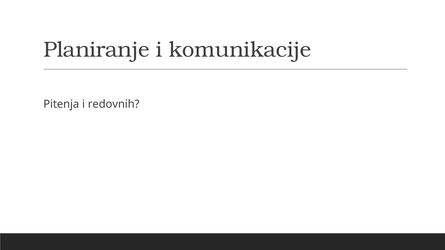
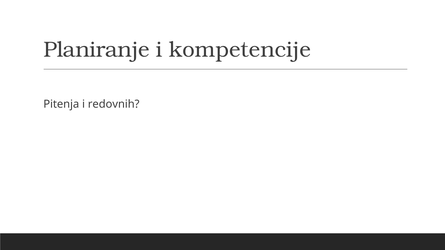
komunikacije: komunikacije -> kompetencije
